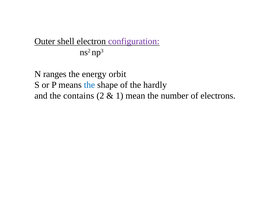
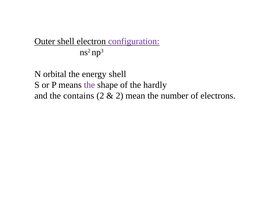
ranges: ranges -> orbital
energy orbit: orbit -> shell
the at (89, 85) colour: blue -> purple
1 at (119, 96): 1 -> 2
